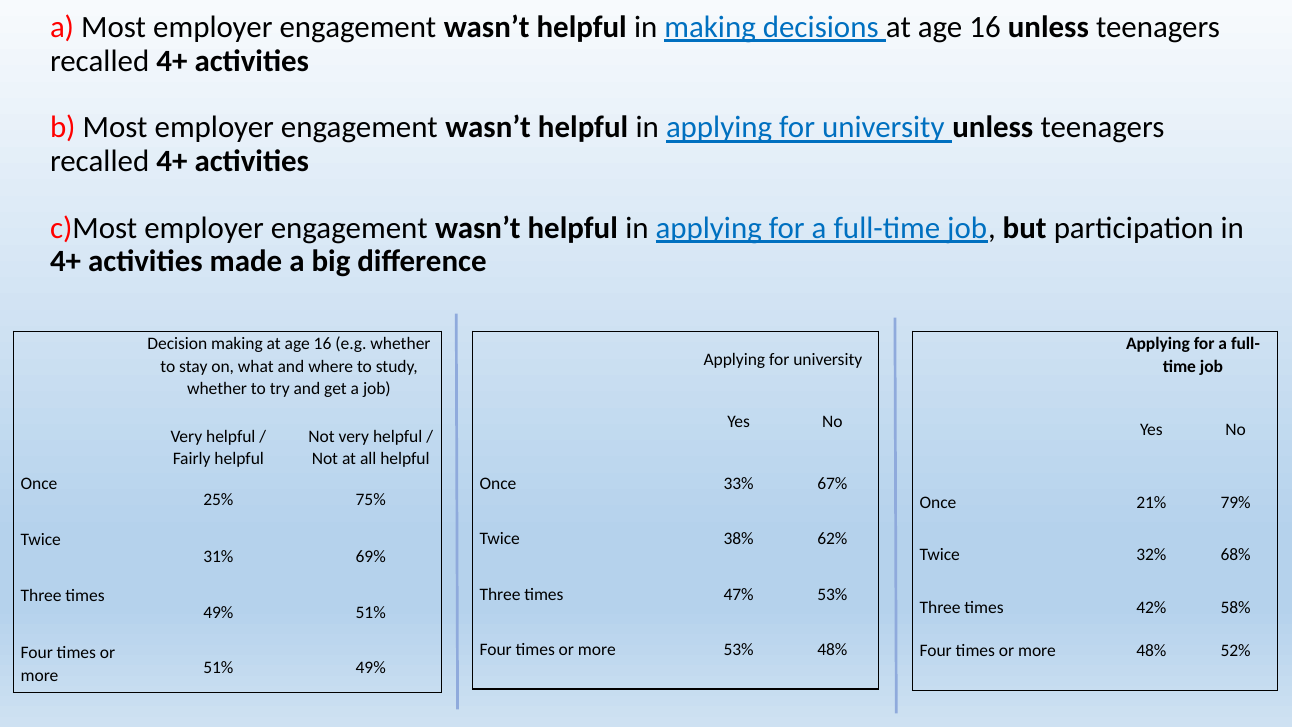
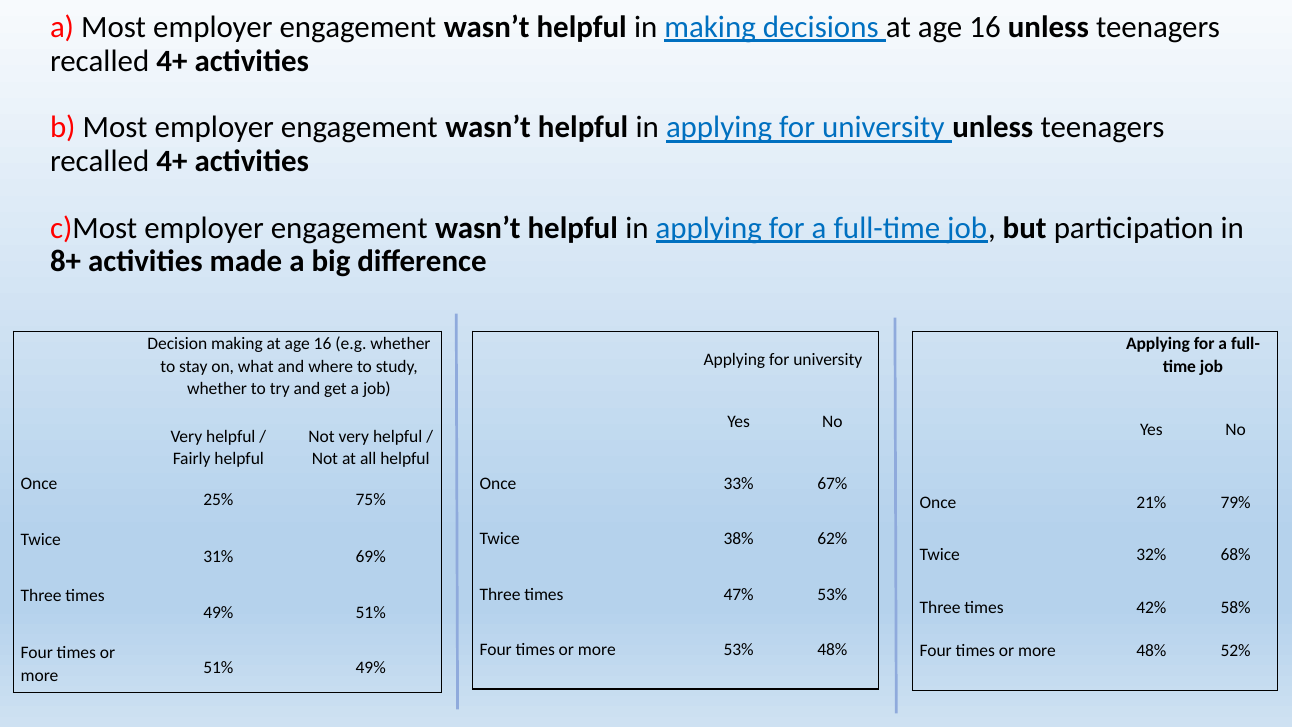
4+ at (66, 261): 4+ -> 8+
